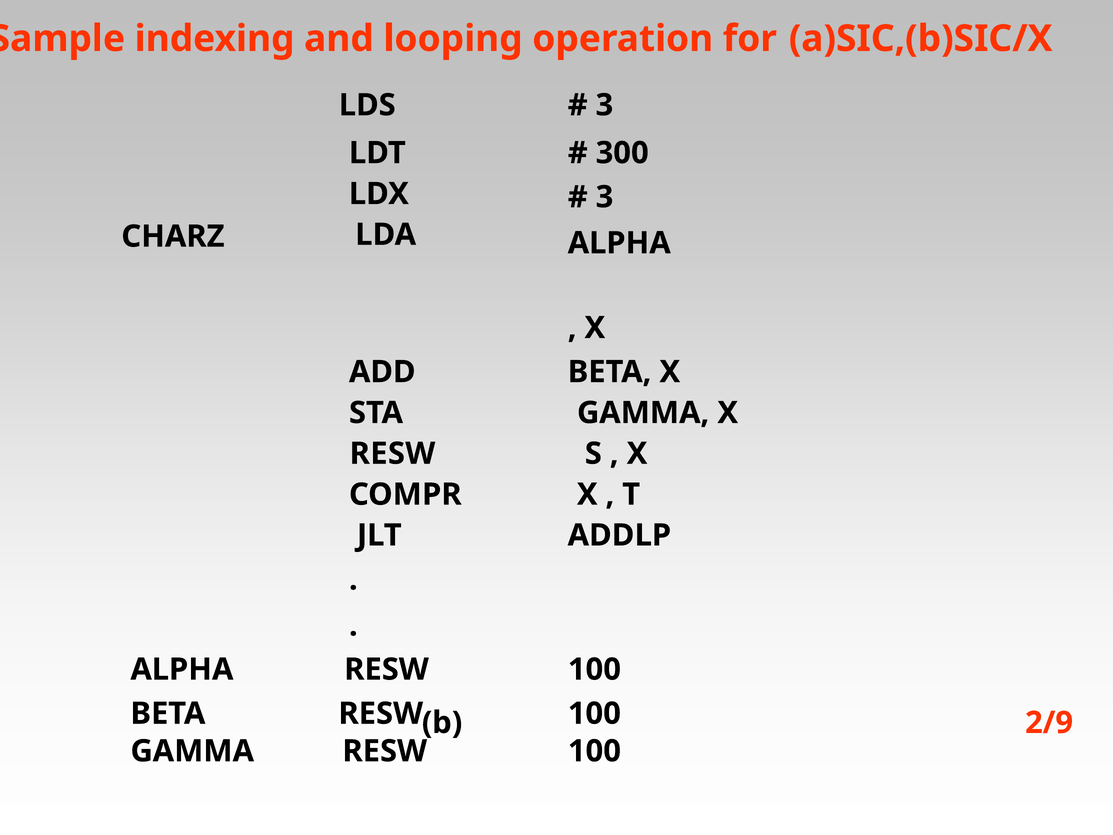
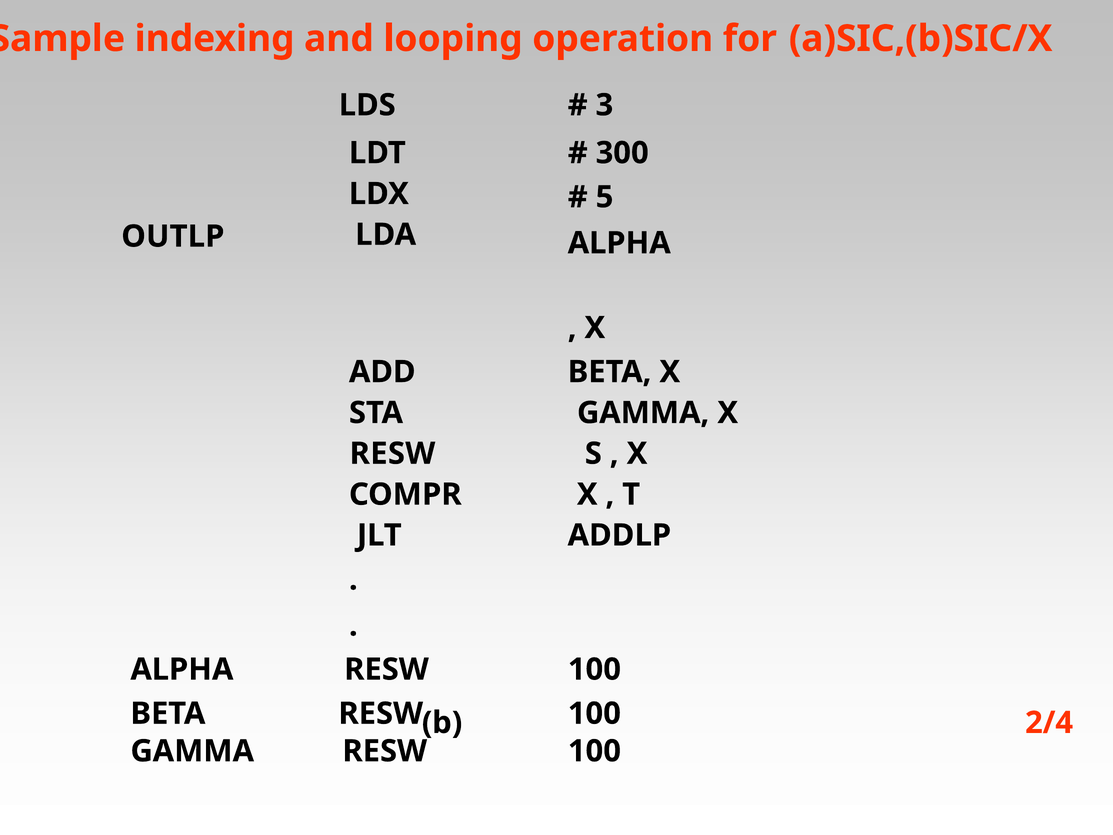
3 at (605, 197): 3 -> 5
CHARZ: CHARZ -> OUTLP
2/9: 2/9 -> 2/4
